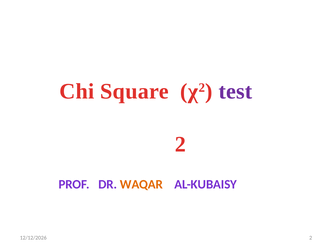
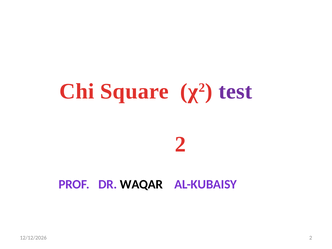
WAQAR colour: orange -> black
